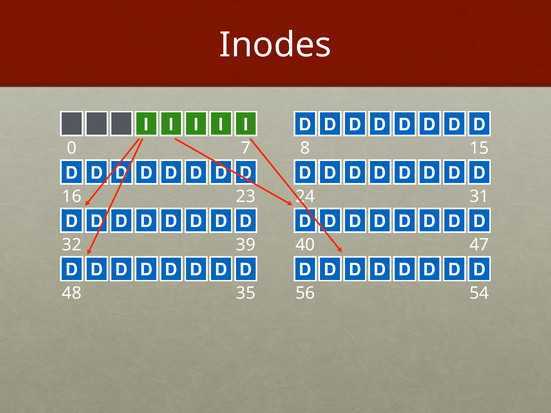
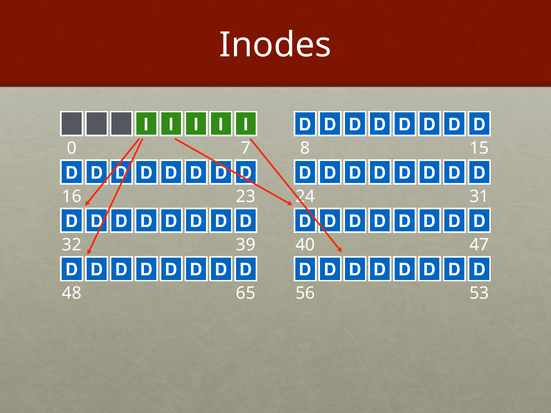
35: 35 -> 65
54: 54 -> 53
